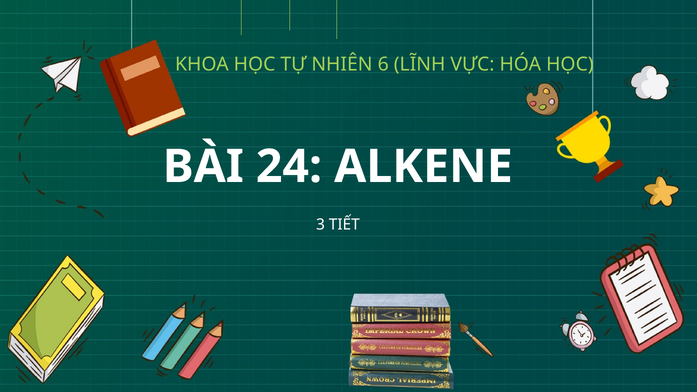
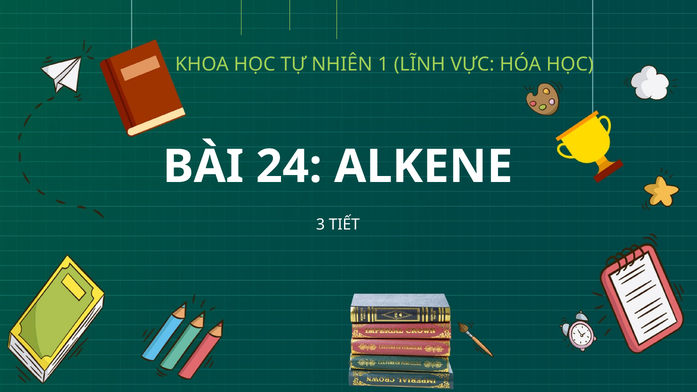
6: 6 -> 1
